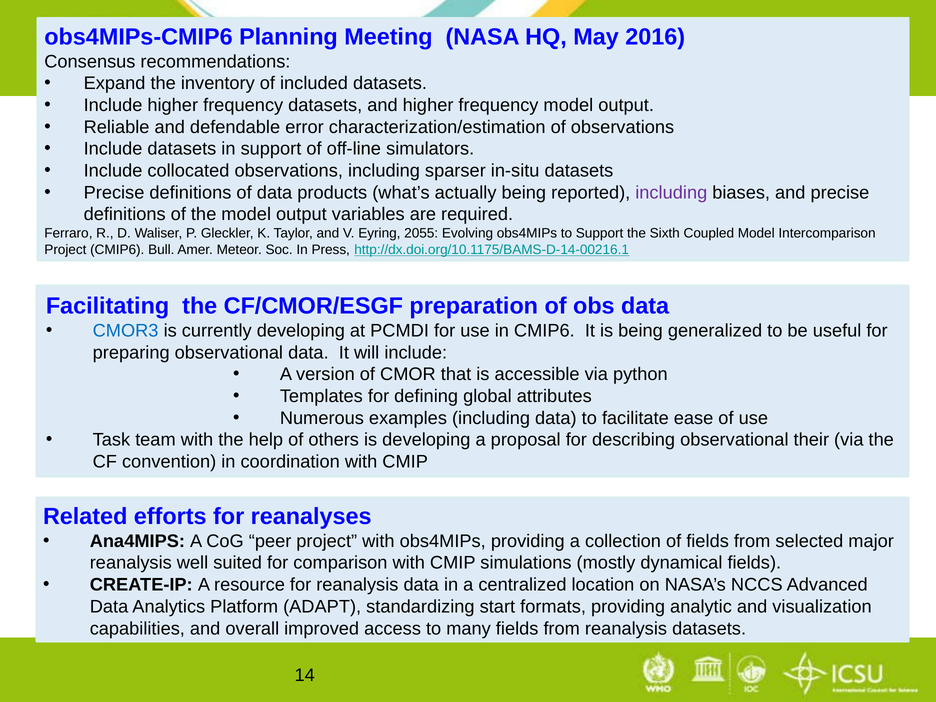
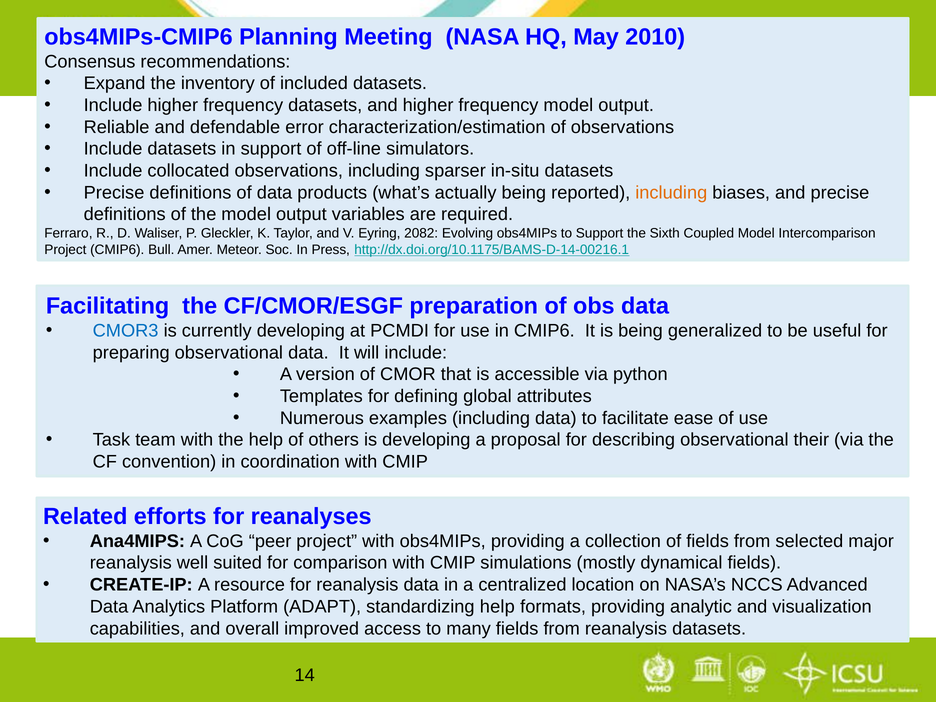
2016: 2016 -> 2010
including at (671, 193) colour: purple -> orange
2055: 2055 -> 2082
standardizing start: start -> help
